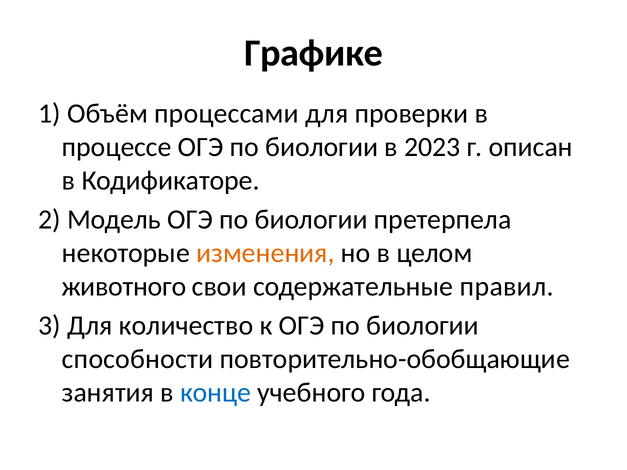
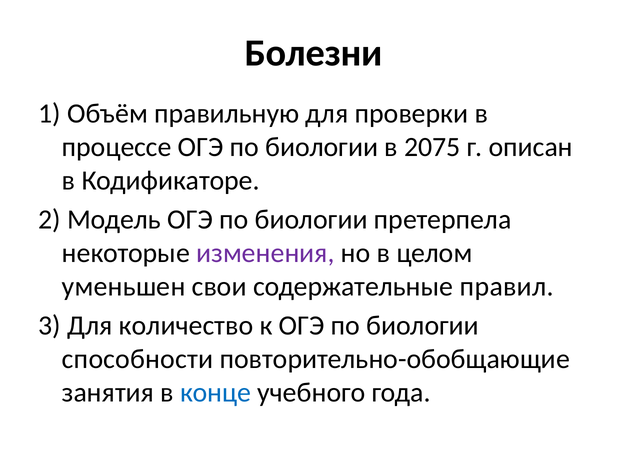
Графике: Графике -> Болезни
процессами: процессами -> правильную
2023: 2023 -> 2075
изменения colour: orange -> purple
животного: животного -> уменьшен
